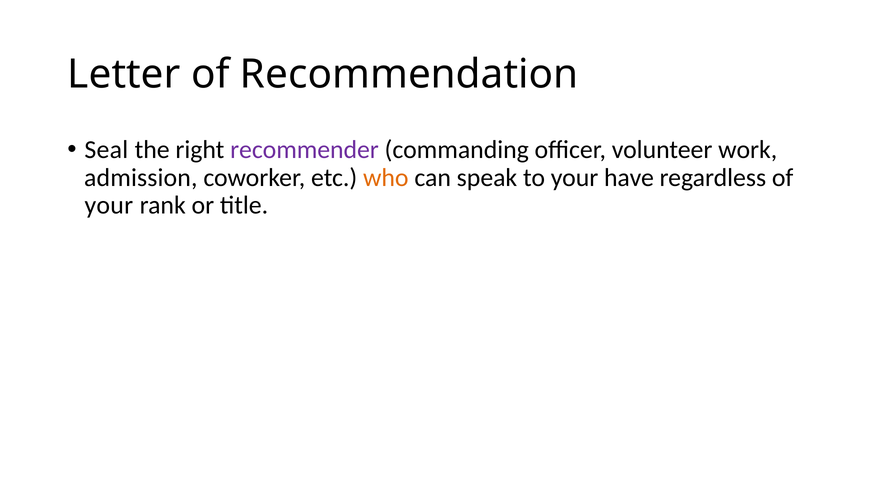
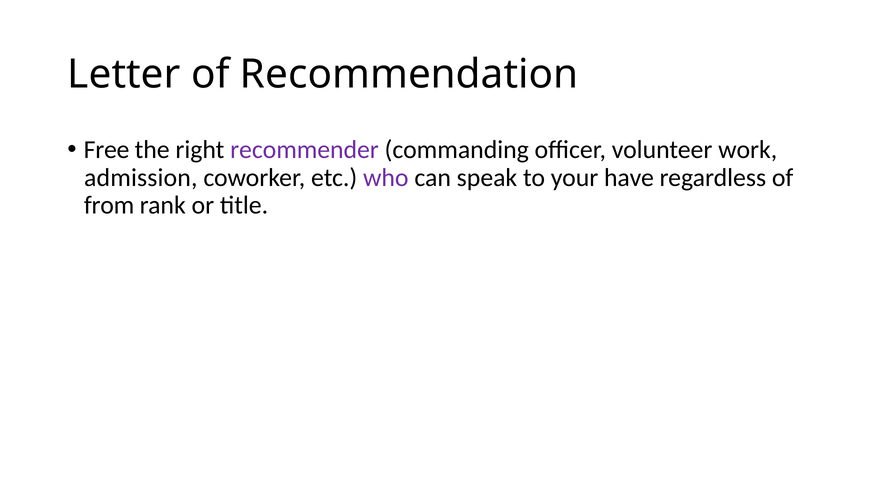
Seal: Seal -> Free
who colour: orange -> purple
your at (109, 205): your -> from
